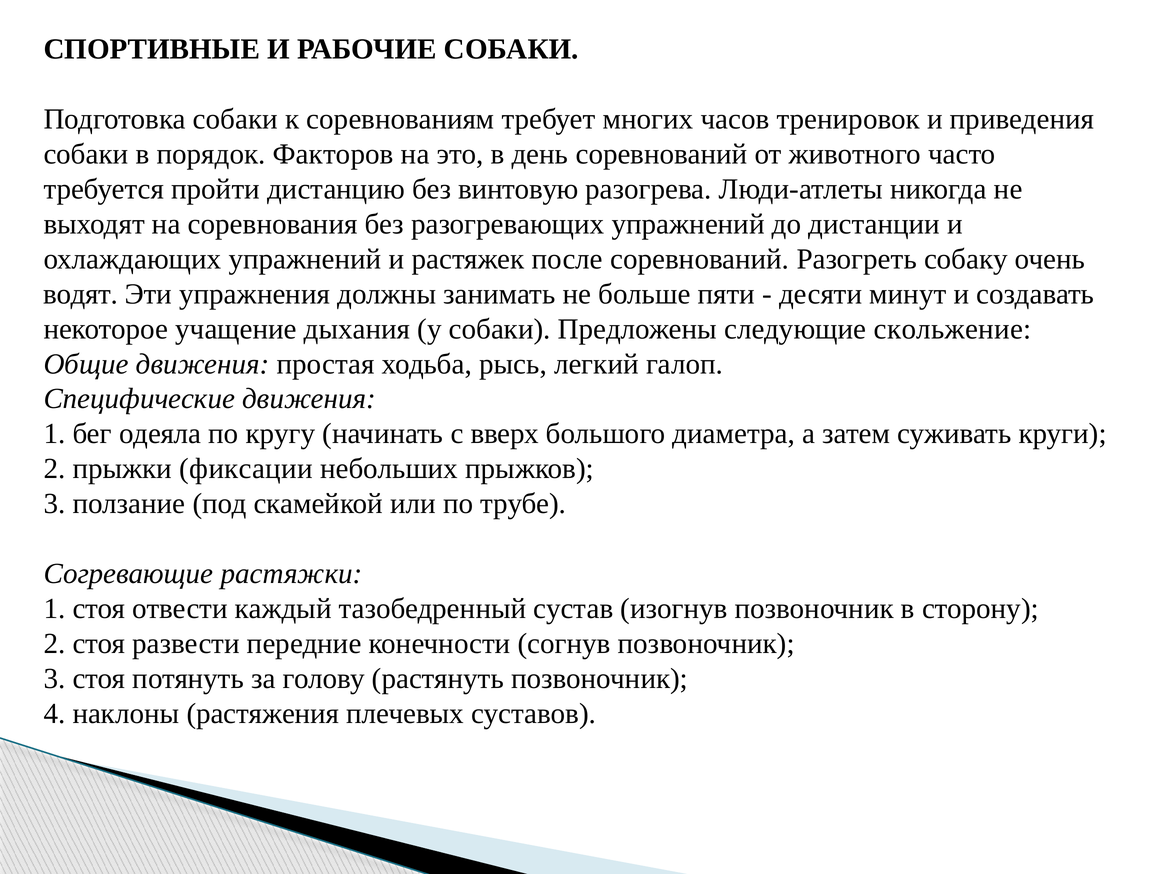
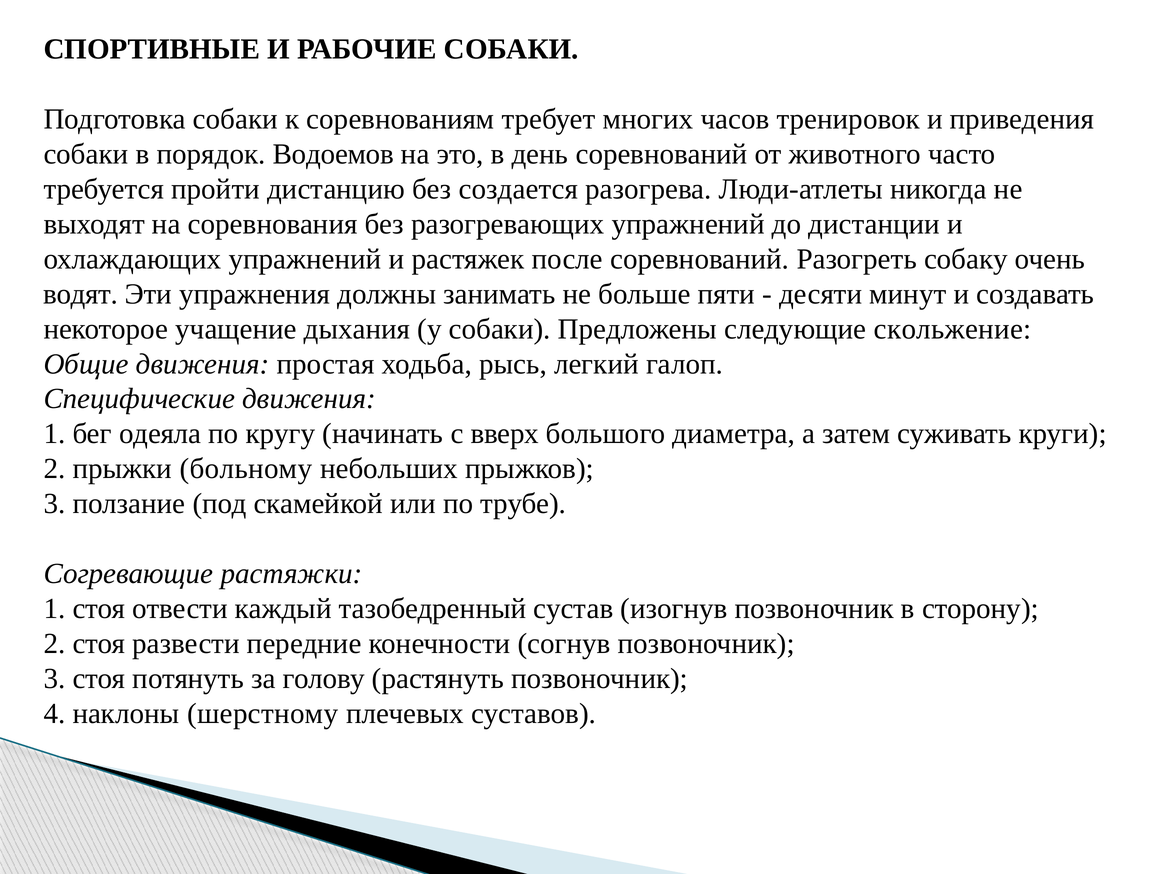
Факторов: Факторов -> Водоемов
винтовую: винтовую -> создается
фиксации: фиксации -> больному
растяжения: растяжения -> шерстному
